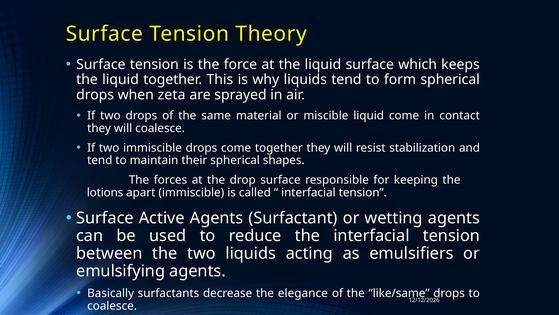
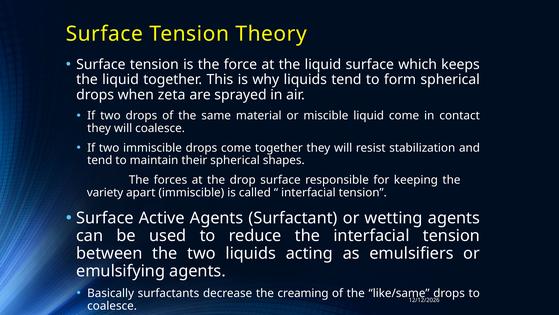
lotions: lotions -> variety
elegance: elegance -> creaming
